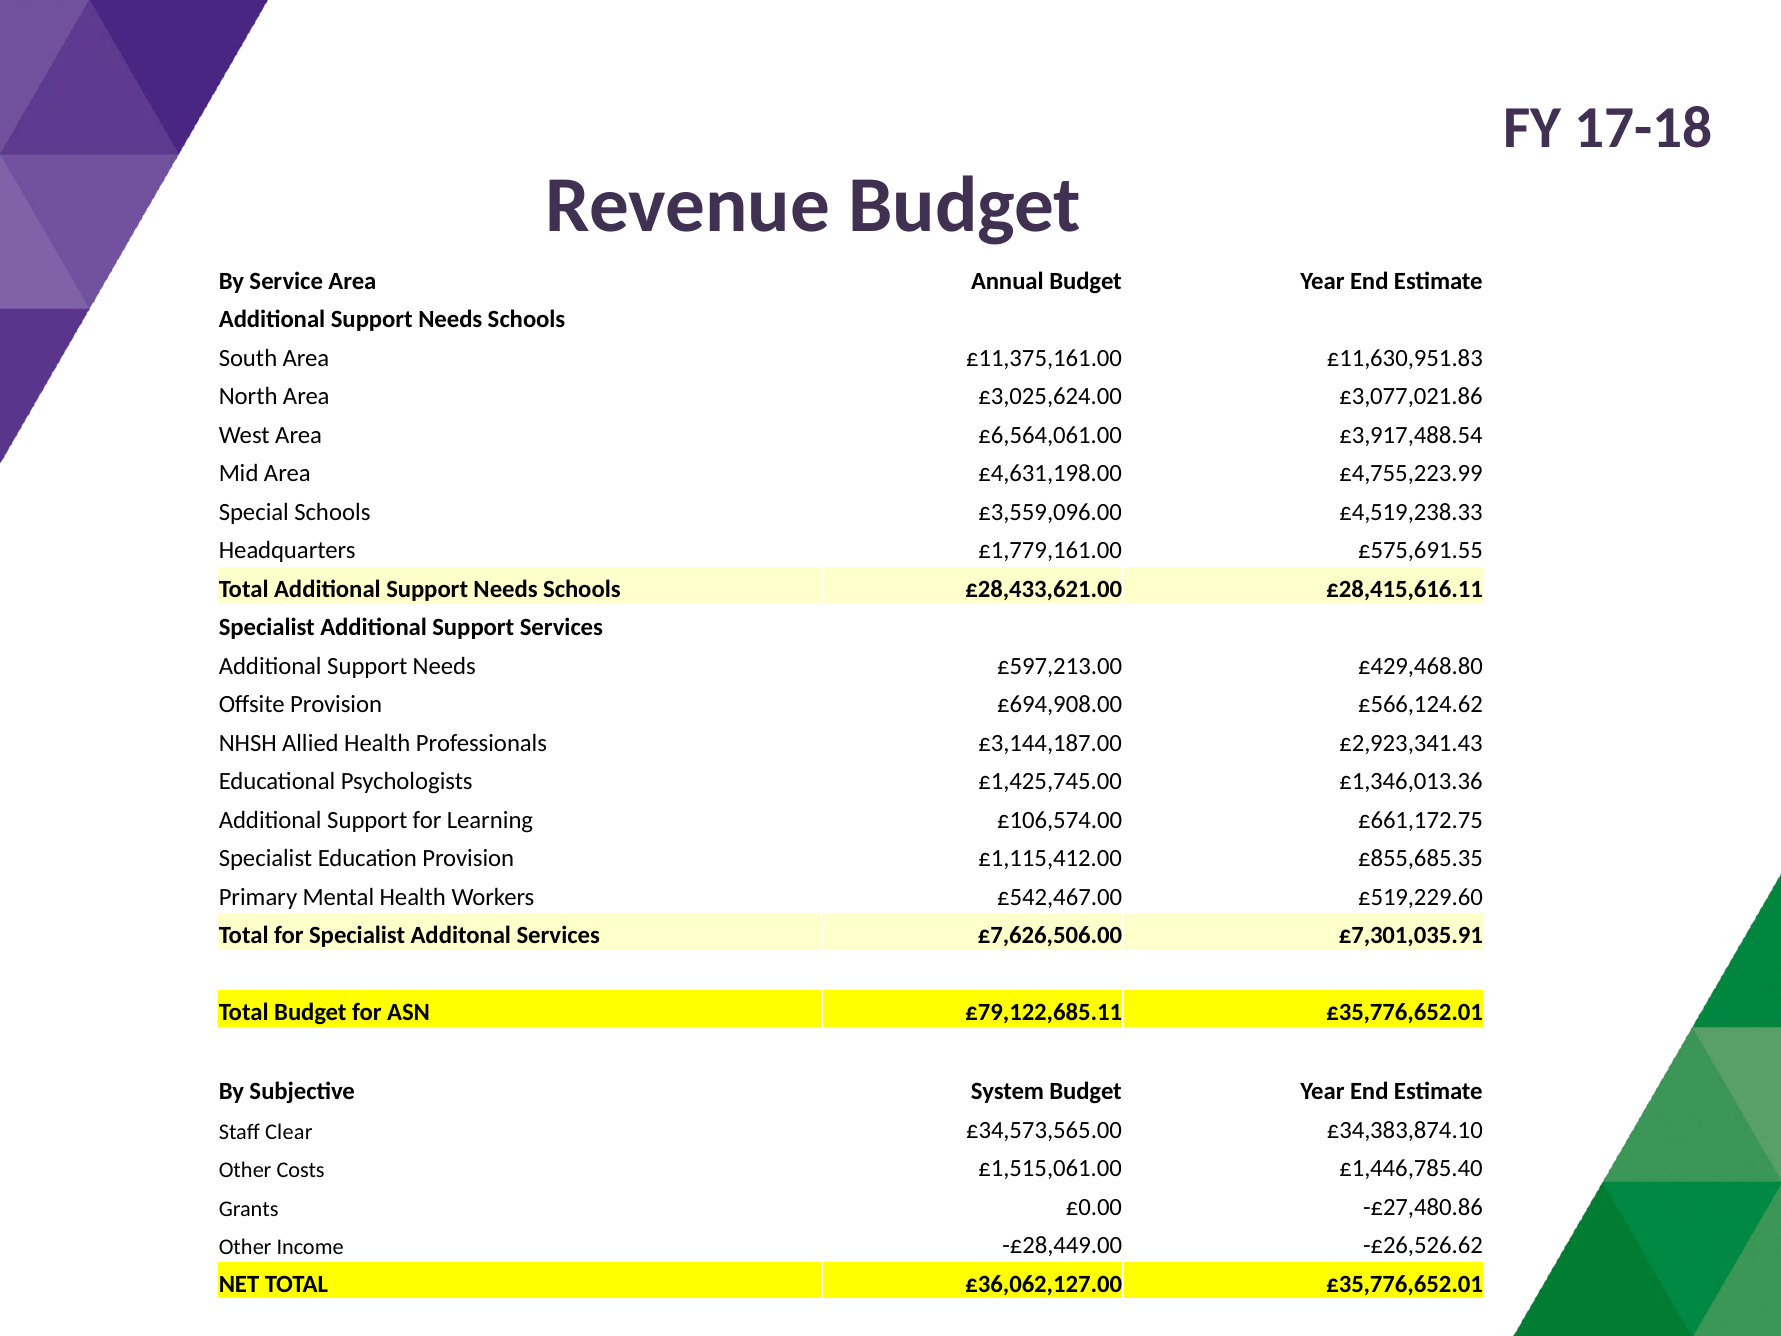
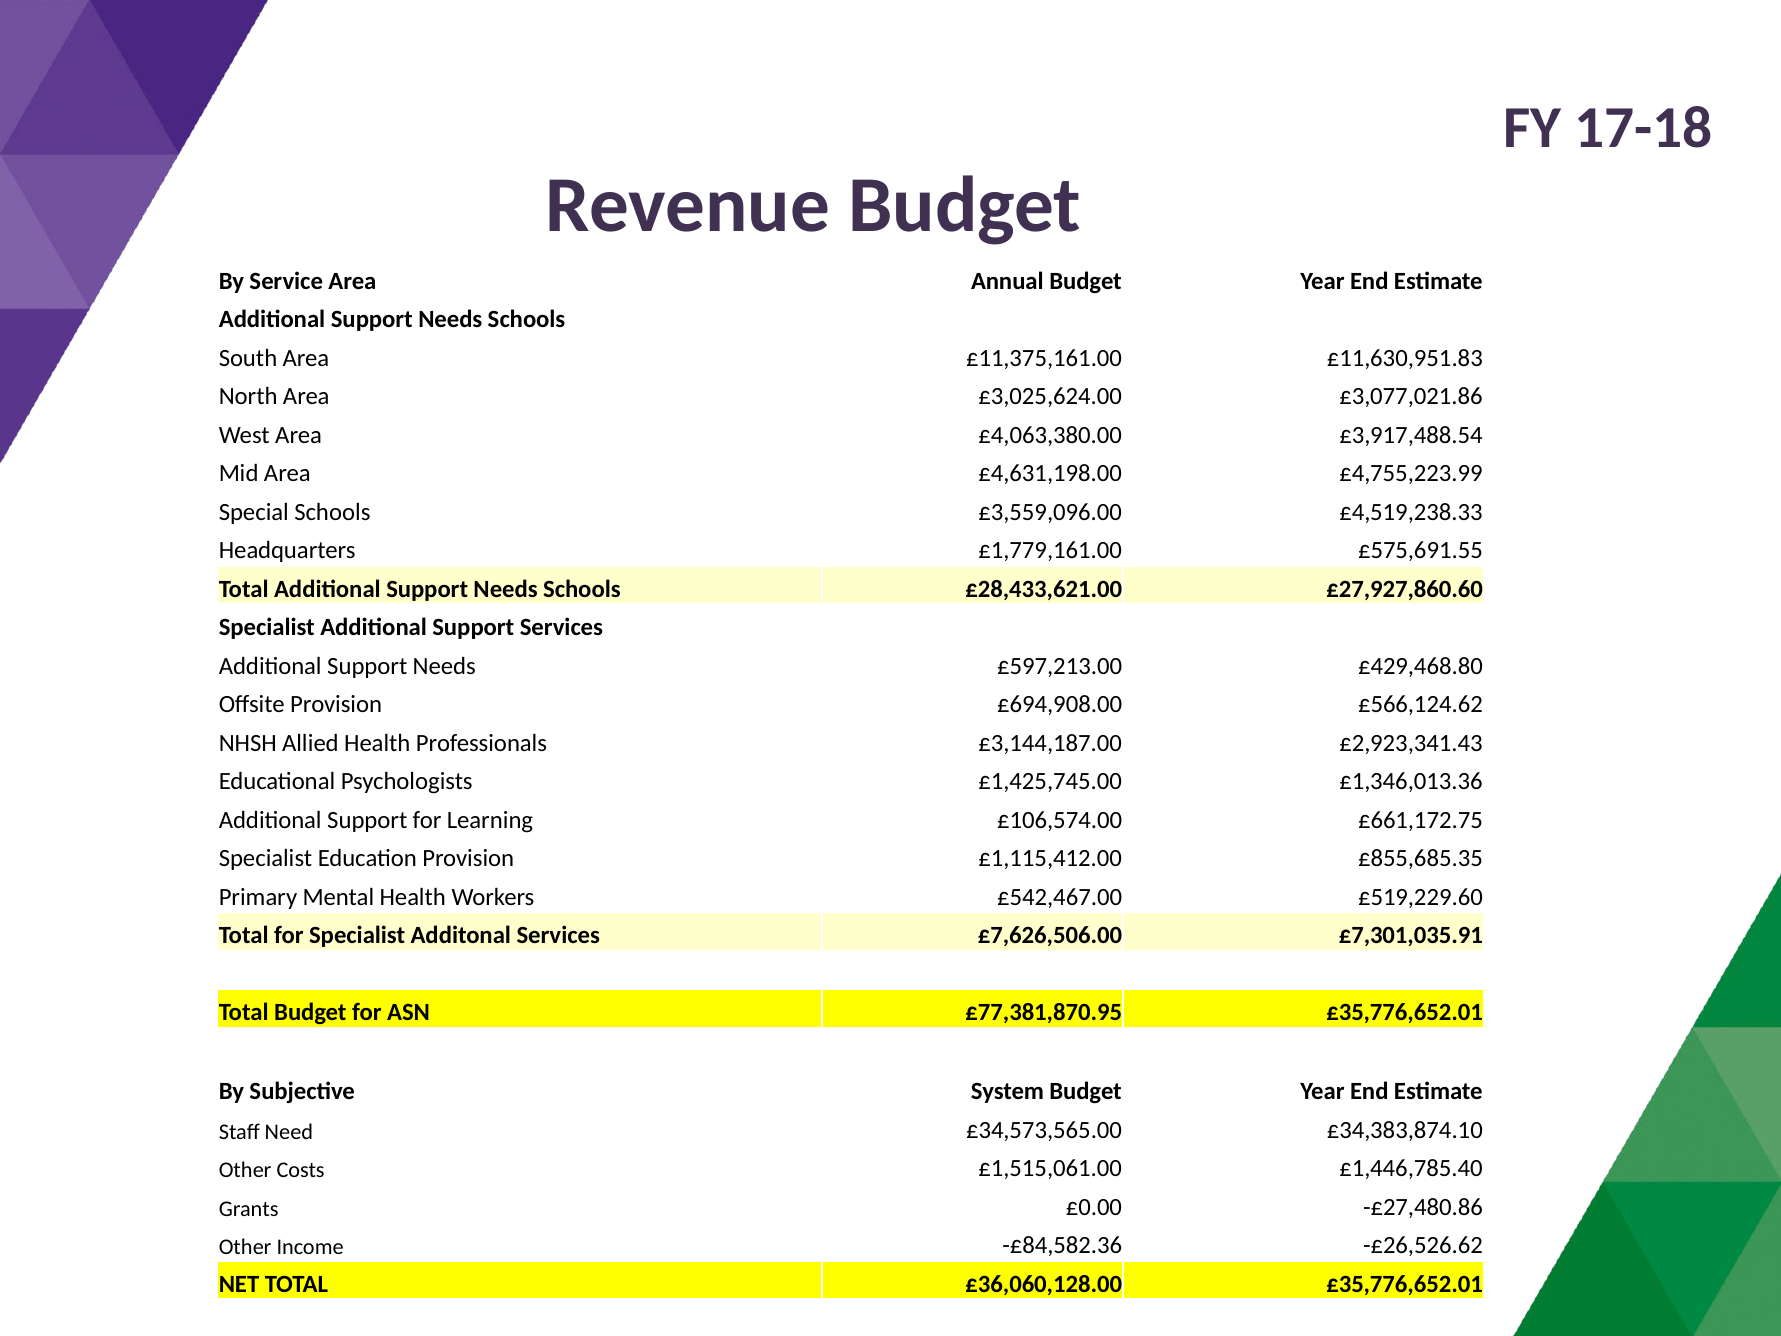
£6,564,061.00: £6,564,061.00 -> £4,063,380.00
£28,415,616.11: £28,415,616.11 -> £27,927,860.60
£79,122,685.11: £79,122,685.11 -> £77,381,870.95
Clear: Clear -> Need
-£28,449.00: -£28,449.00 -> -£84,582.36
£36,062,127.00: £36,062,127.00 -> £36,060,128.00
